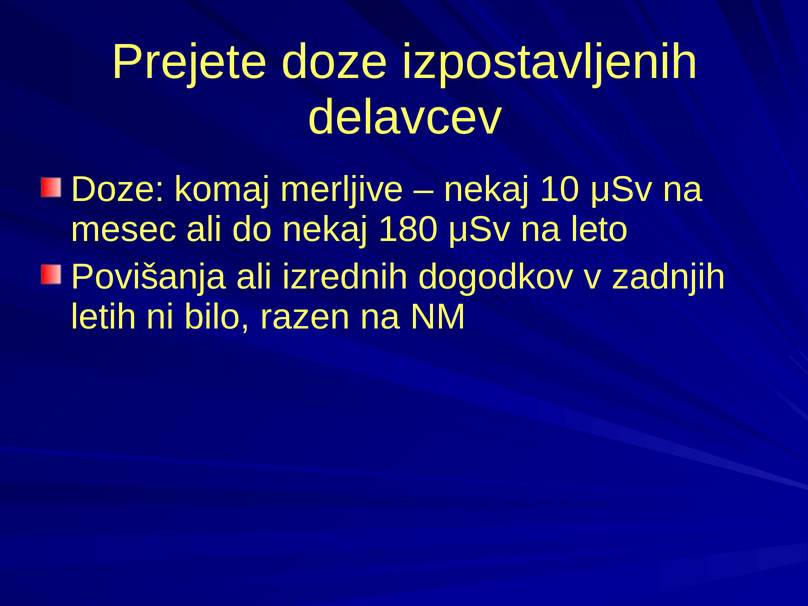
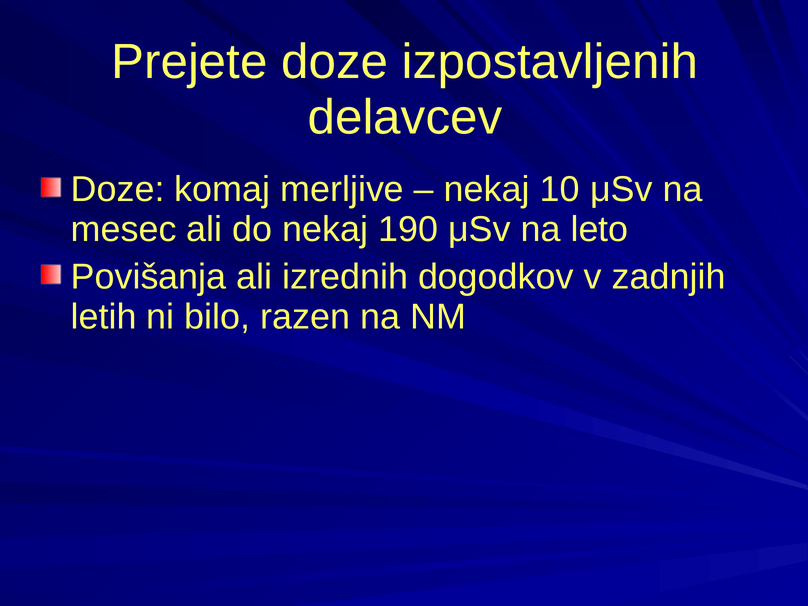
180: 180 -> 190
